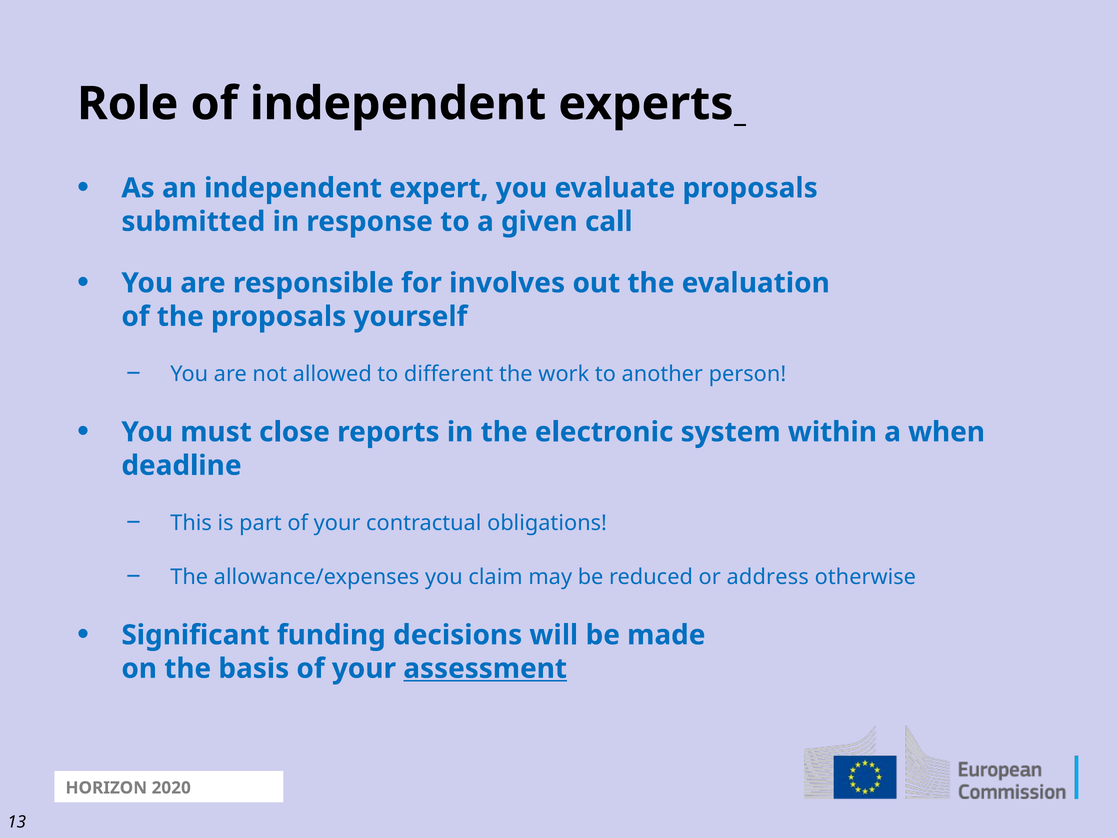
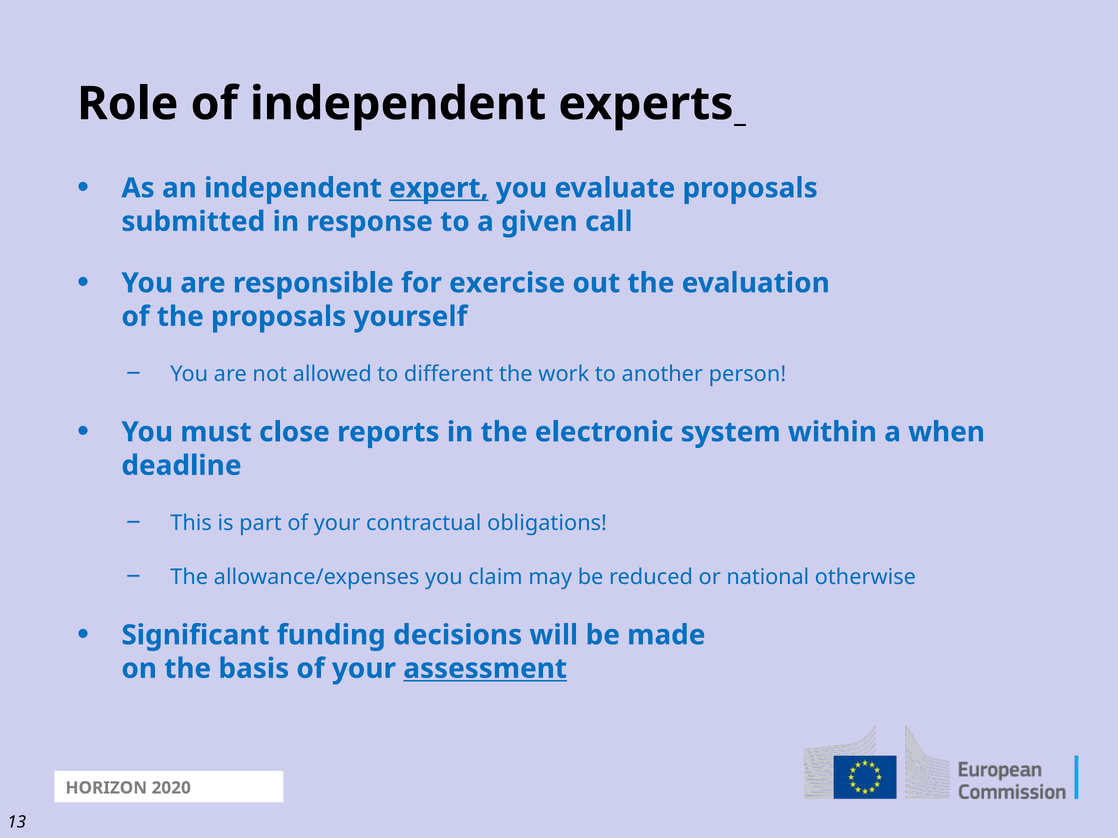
expert underline: none -> present
involves: involves -> exercise
address: address -> national
